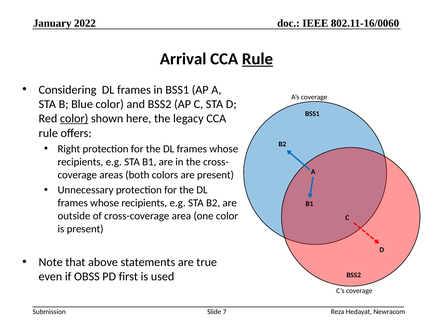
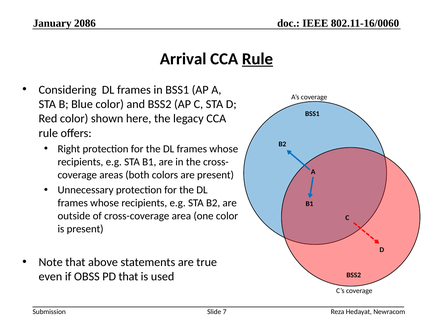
2022: 2022 -> 2086
color at (74, 119) underline: present -> none
PD first: first -> that
